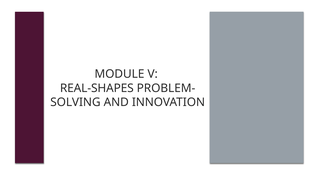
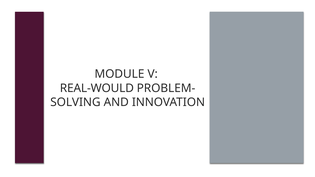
REAL-SHAPES: REAL-SHAPES -> REAL-WOULD
